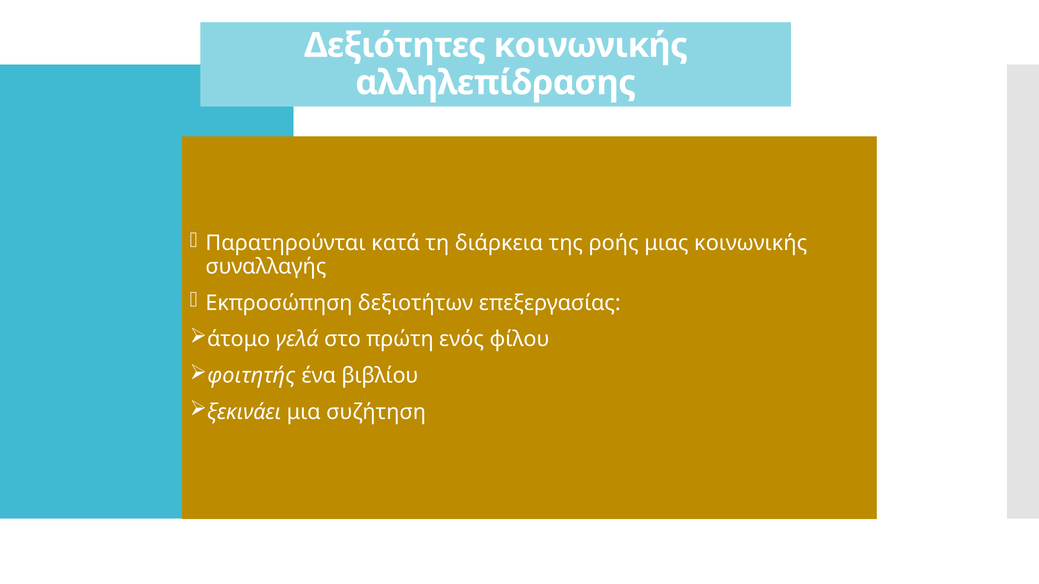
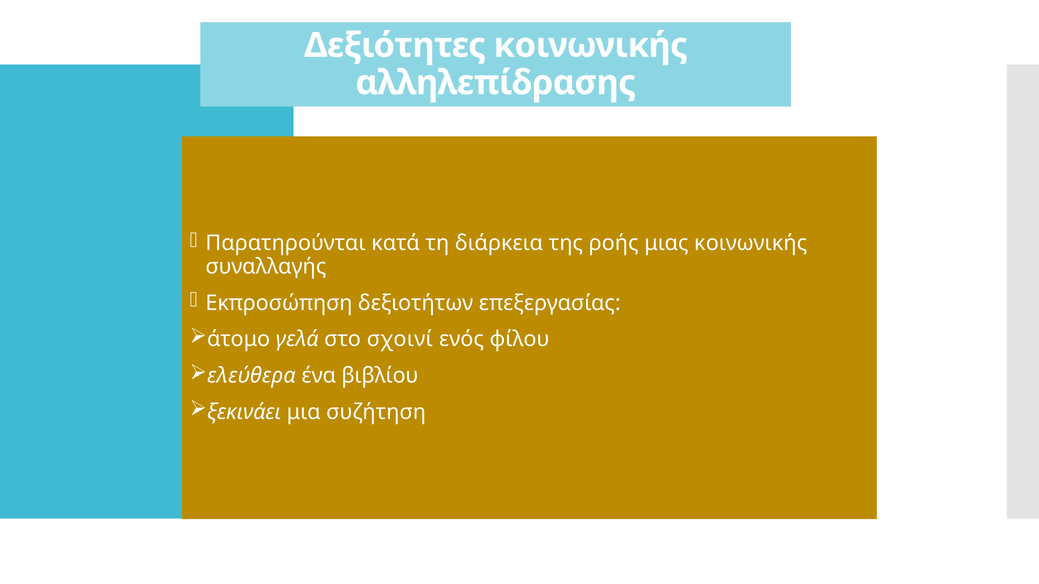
πρώτη: πρώτη -> σχοινί
φοιτητής: φοιτητής -> ελεύθερα
